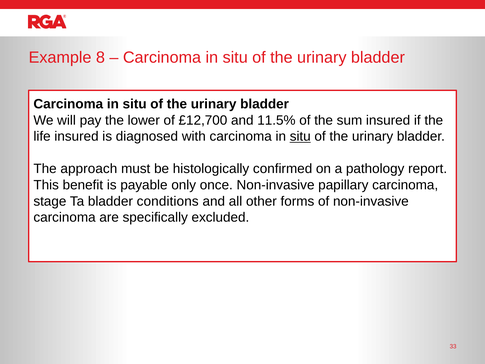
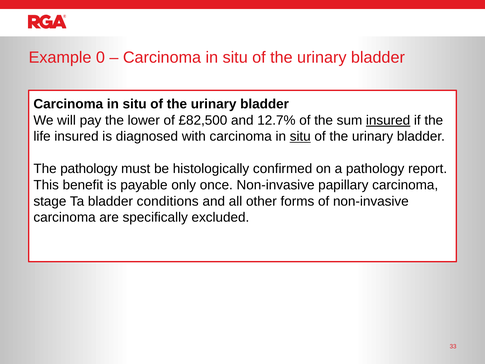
8: 8 -> 0
£12,700: £12,700 -> £82,500
11.5%: 11.5% -> 12.7%
insured at (388, 120) underline: none -> present
The approach: approach -> pathology
